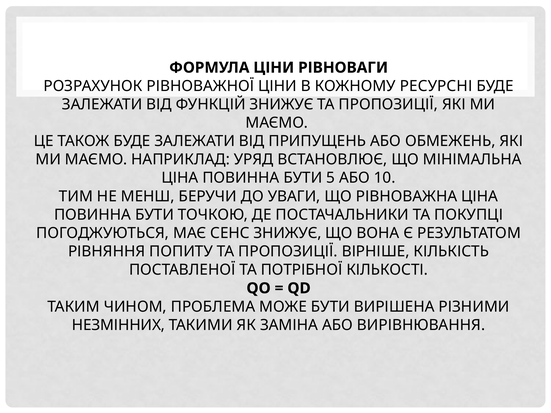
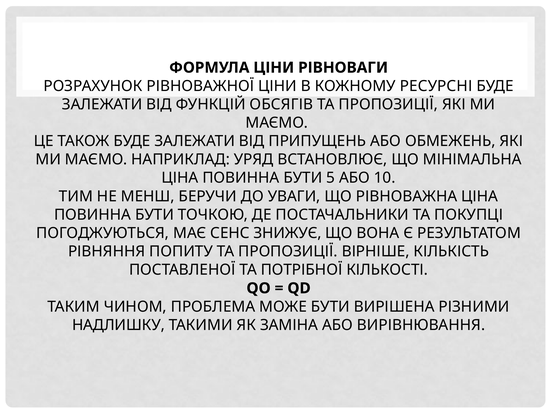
ФУНКЦІЙ ЗНИЖУЄ: ЗНИЖУЄ -> ОБСЯГІВ
НЕЗМІННИХ: НЕЗМІННИХ -> НАДЛИШКУ
